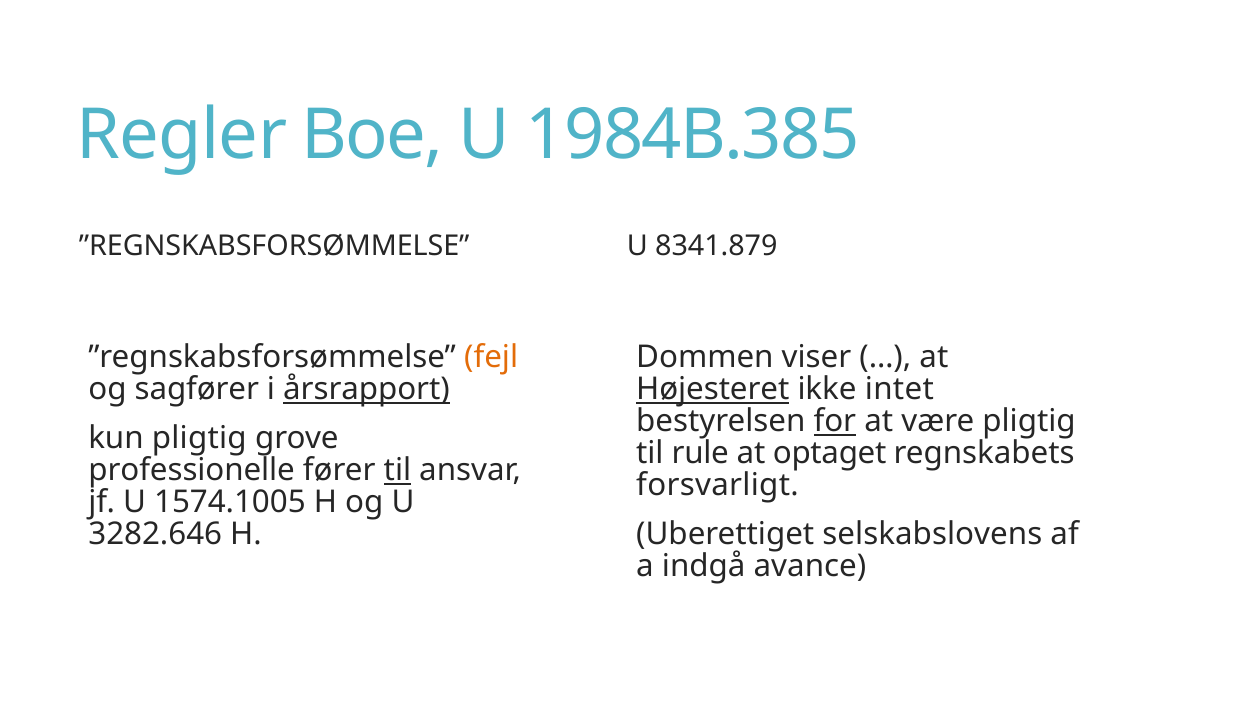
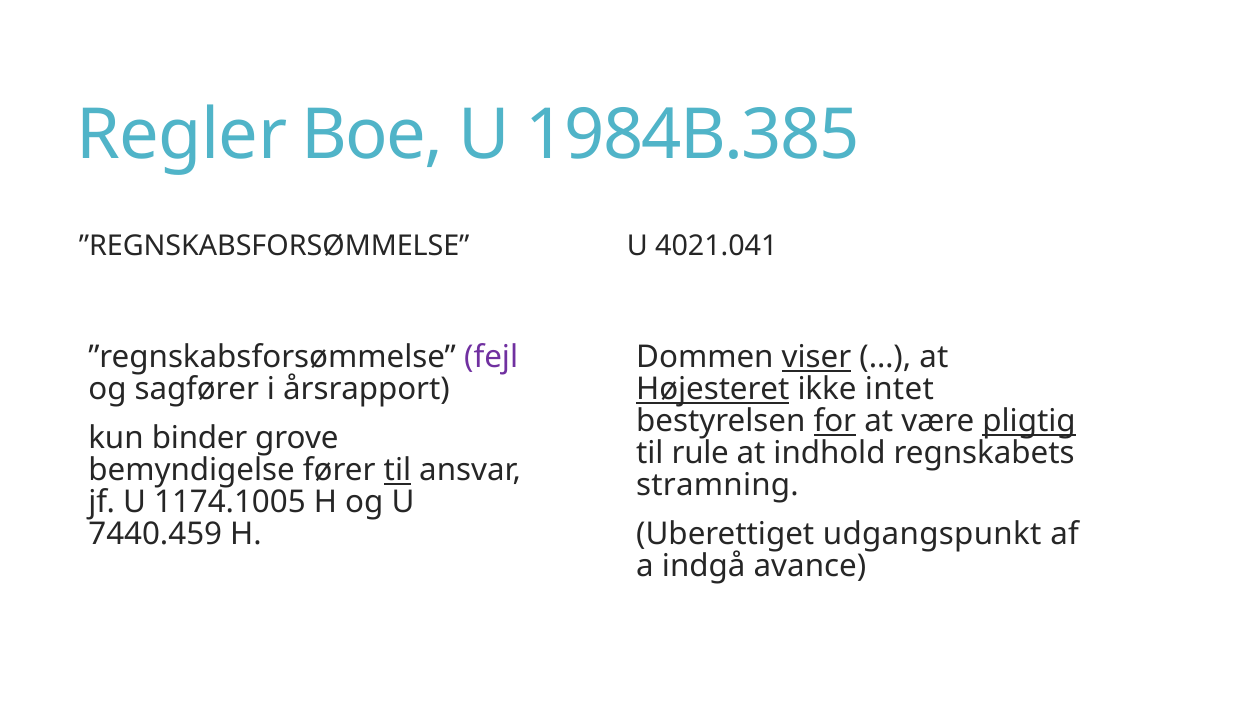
8341.879: 8341.879 -> 4021.041
viser underline: none -> present
fejl colour: orange -> purple
årsrapport underline: present -> none
pligtig at (1029, 421) underline: none -> present
kun pligtig: pligtig -> binder
optaget: optaget -> indhold
professionelle: professionelle -> bemyndigelse
forsvarligt: forsvarligt -> stramning
1574.1005: 1574.1005 -> 1174.1005
selskabslovens: selskabslovens -> udgangspunkt
3282.646: 3282.646 -> 7440.459
